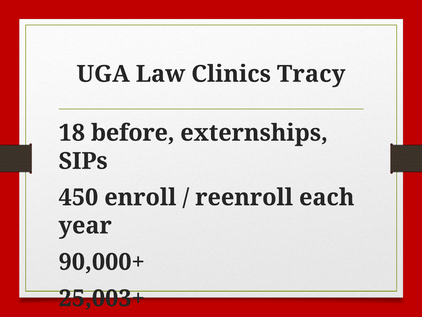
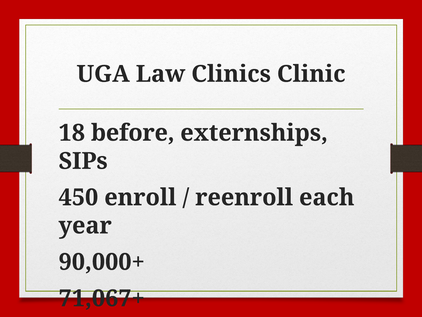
Tracy: Tracy -> Clinic
25,003+: 25,003+ -> 71,067+
